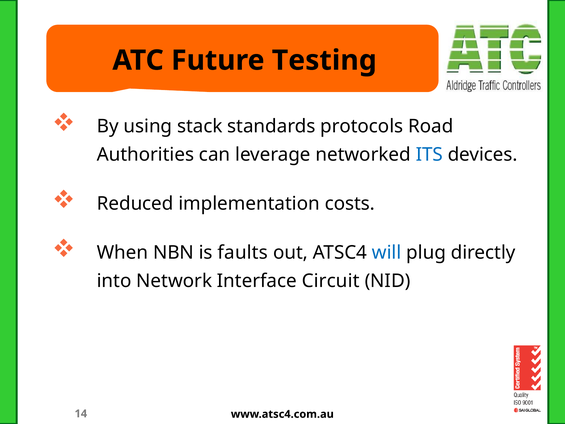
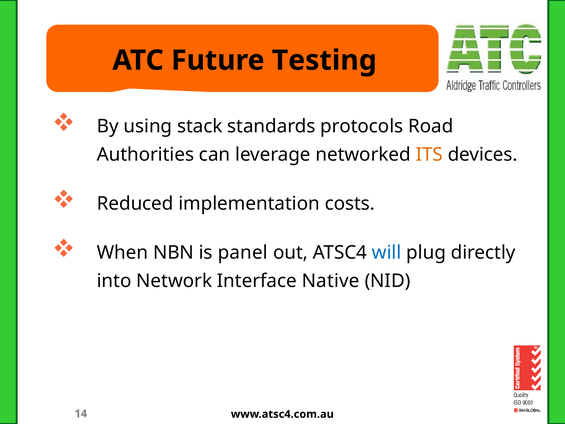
ITS colour: blue -> orange
faults: faults -> panel
Circuit: Circuit -> Native
